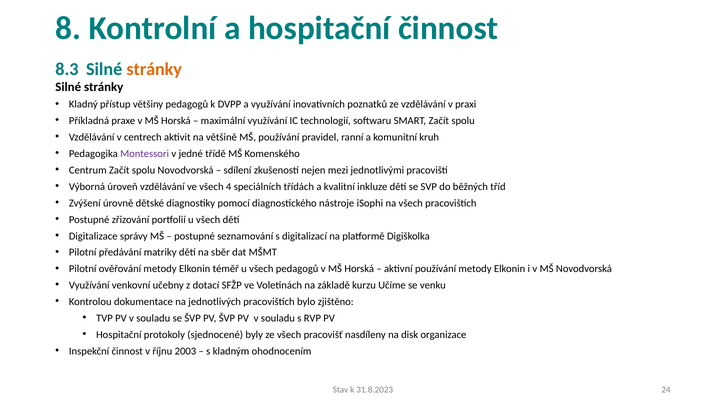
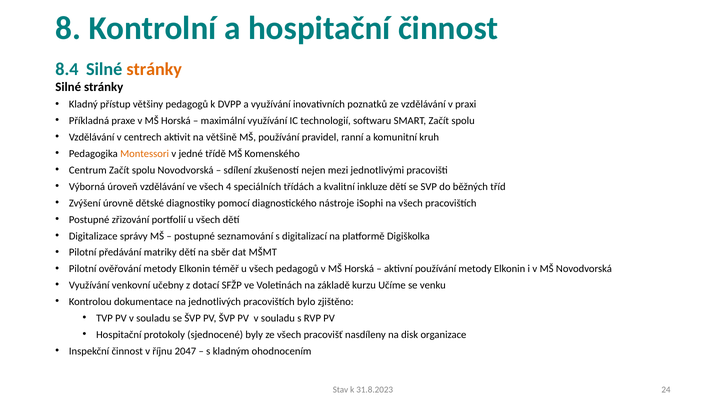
8.3: 8.3 -> 8.4
Montessori colour: purple -> orange
2003: 2003 -> 2047
